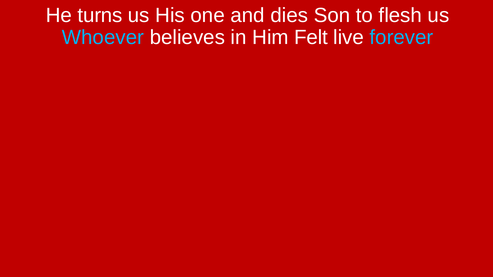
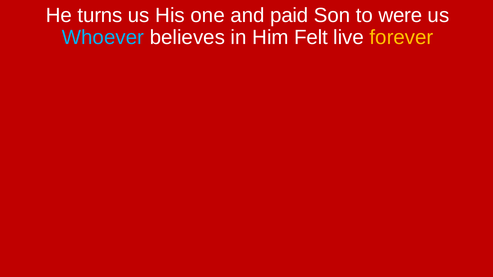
dies: dies -> paid
flesh: flesh -> were
forever colour: light blue -> yellow
